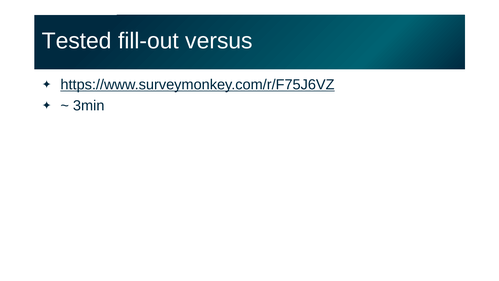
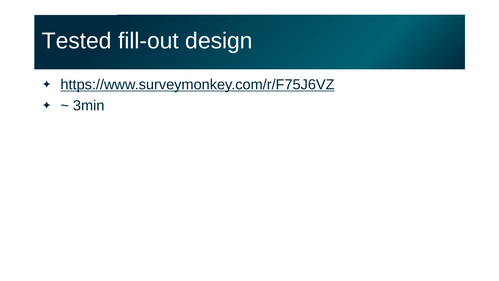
versus: versus -> design
